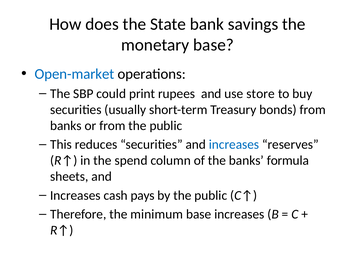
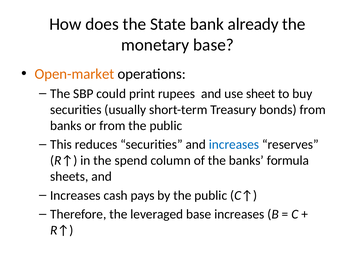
savings: savings -> already
Open-market colour: blue -> orange
store: store -> sheet
minimum: minimum -> leveraged
